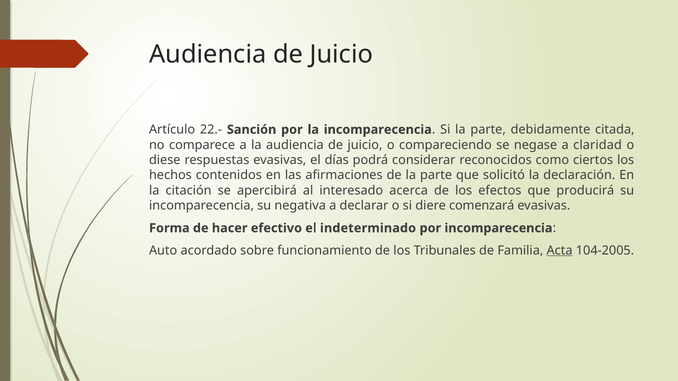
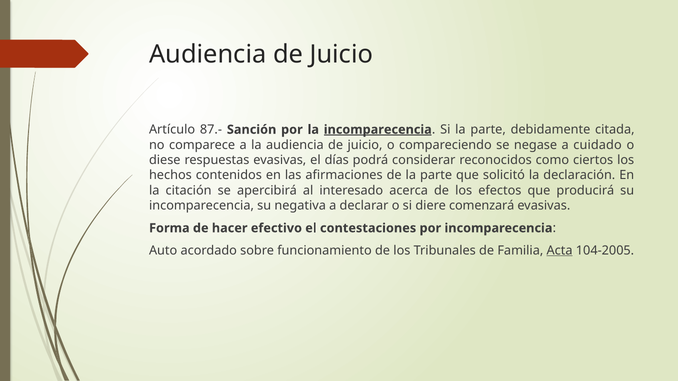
22.-: 22.- -> 87.-
incomparecencia at (378, 130) underline: none -> present
claridad: claridad -> cuidado
indeterminado: indeterminado -> contestaciones
